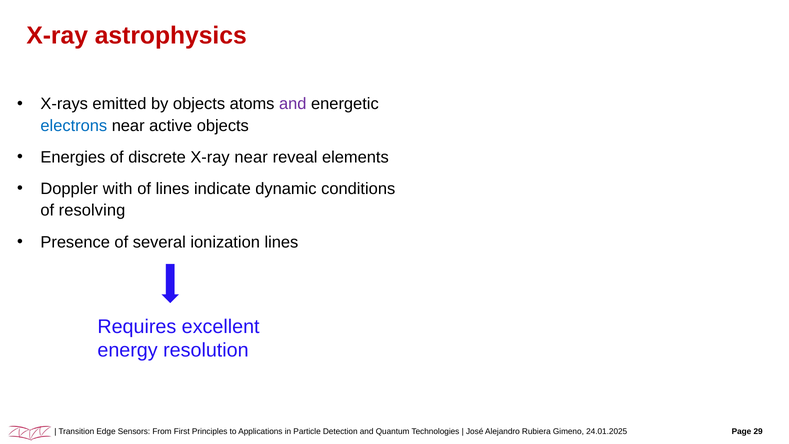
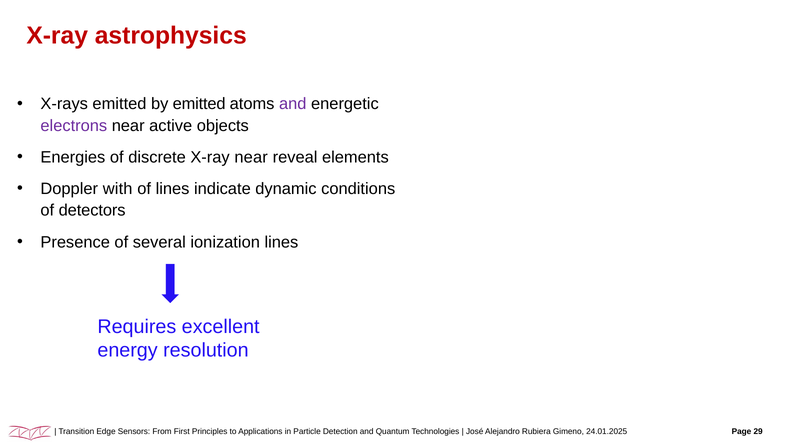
by objects: objects -> emitted
electrons colour: blue -> purple
resolving: resolving -> detectors
